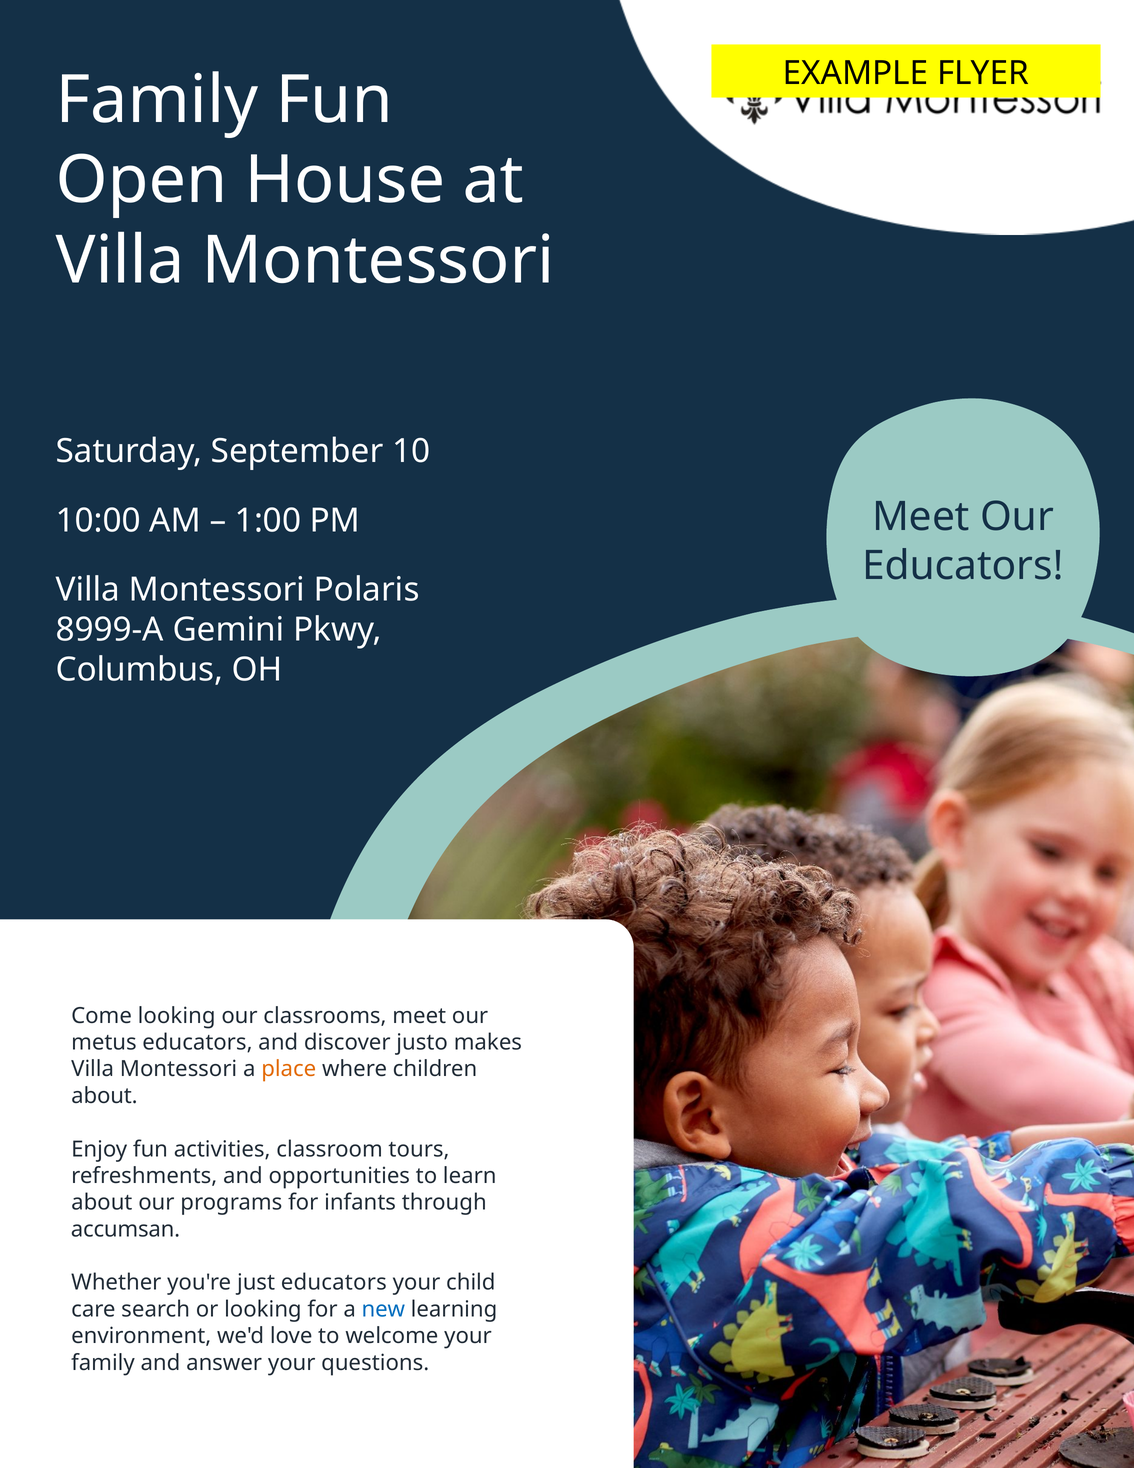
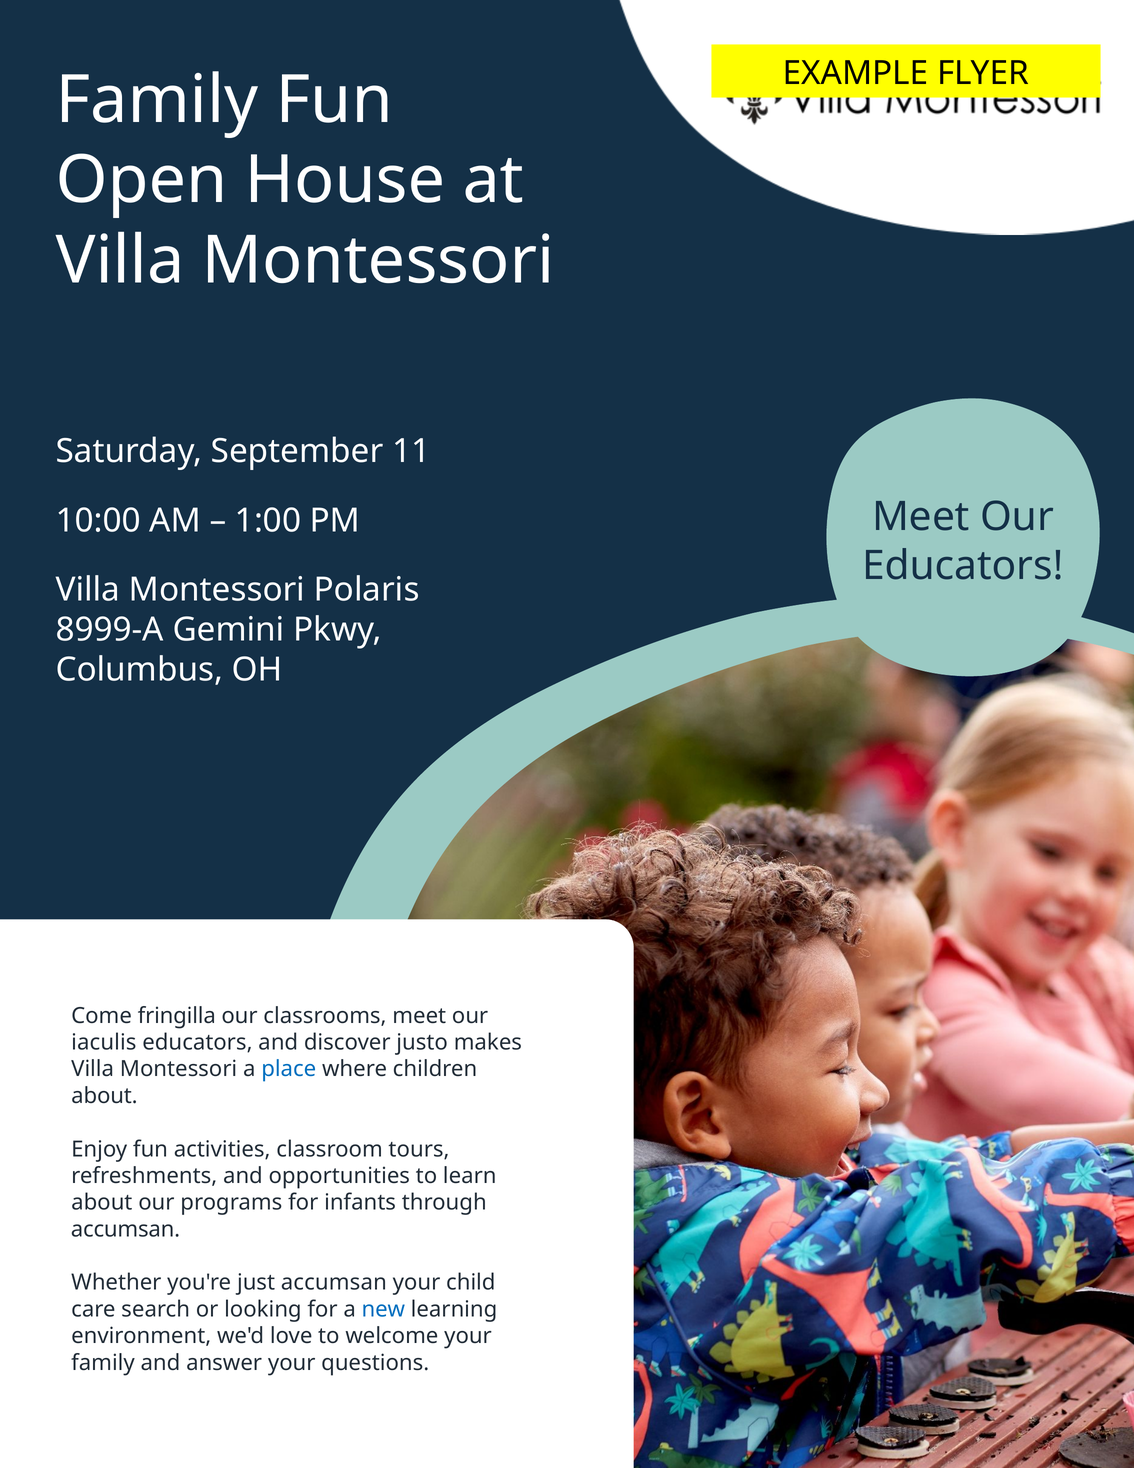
10: 10 -> 11
Come looking: looking -> fringilla
metus: metus -> iaculis
place colour: orange -> blue
just educators: educators -> accumsan
